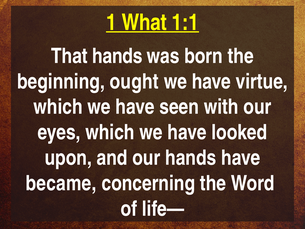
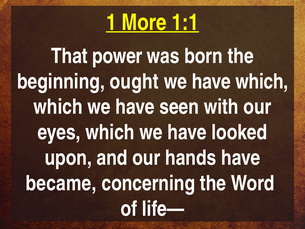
What: What -> More
That hands: hands -> power
have virtue: virtue -> which
